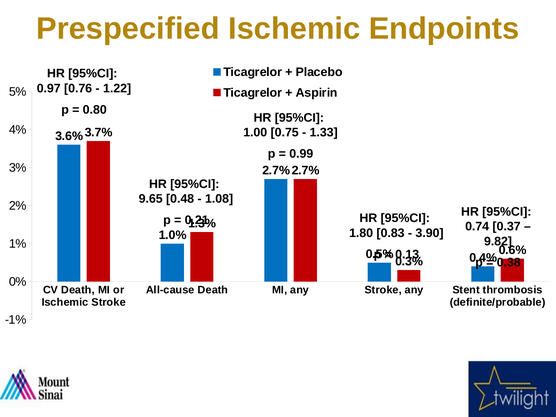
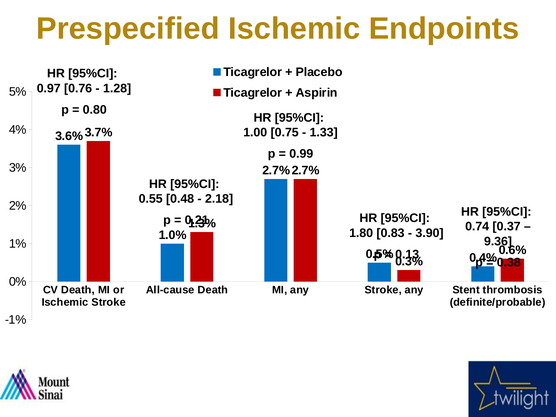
1.22: 1.22 -> 1.28
9.65: 9.65 -> 0.55
1.08: 1.08 -> 2.18
9.82: 9.82 -> 9.36
